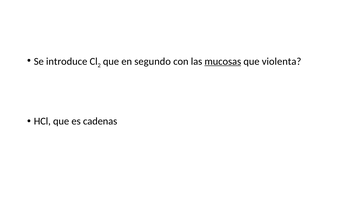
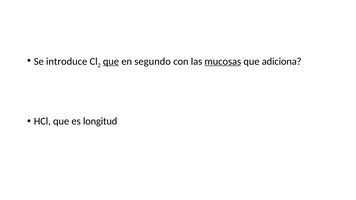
que at (111, 61) underline: none -> present
violenta: violenta -> adiciona
cadenas: cadenas -> longitud
